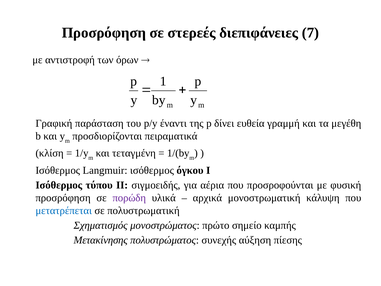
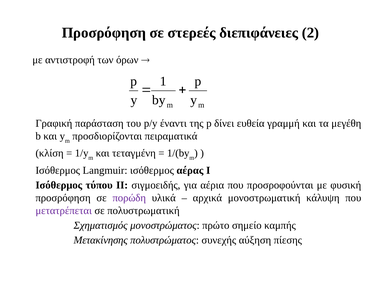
7: 7 -> 2
όγκου: όγκου -> αέρας
μετατρέπεται colour: blue -> purple
